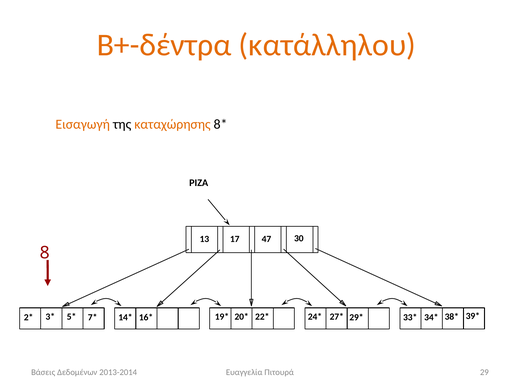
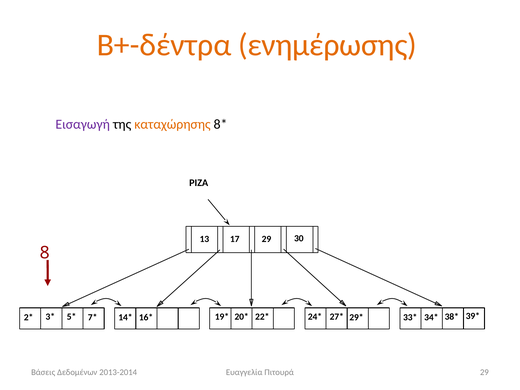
κατάλληλου: κατάλληλου -> ενημέρωσης
Εισαγωγή colour: orange -> purple
17 47: 47 -> 29
